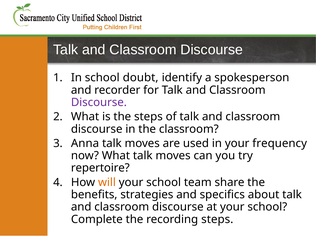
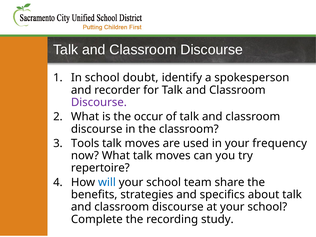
the steps: steps -> occur
Anna: Anna -> Tools
will colour: orange -> blue
recording steps: steps -> study
